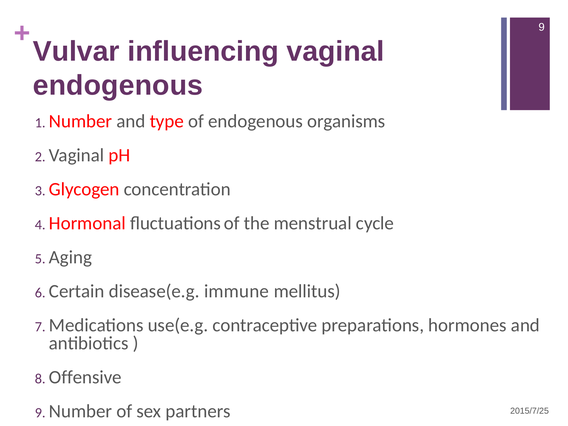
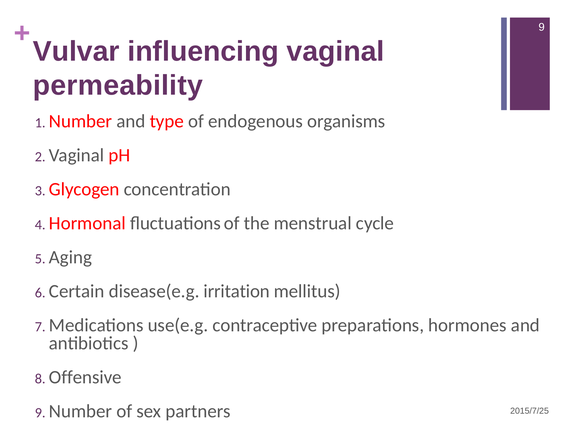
endogenous at (118, 86): endogenous -> permeability
immune: immune -> irritation
